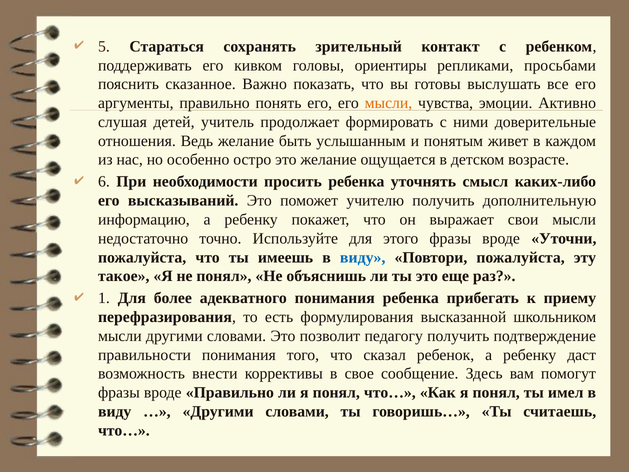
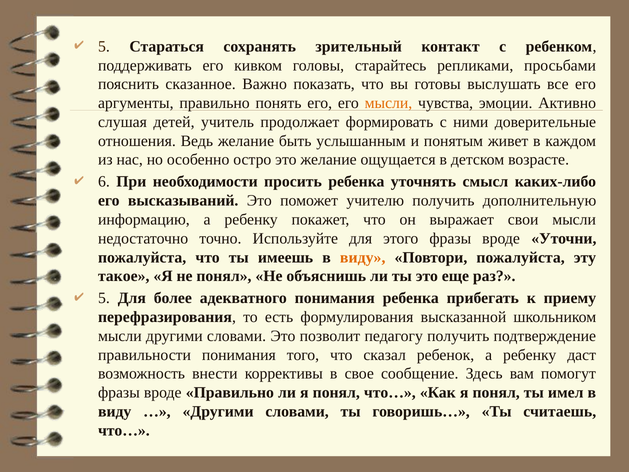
ориентиры: ориентиры -> старайтесь
виду at (363, 257) colour: blue -> orange
1 at (104, 298): 1 -> 5
